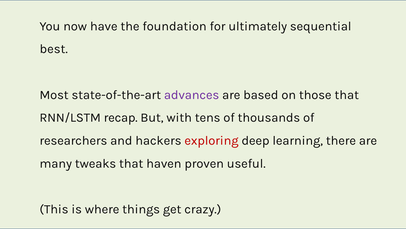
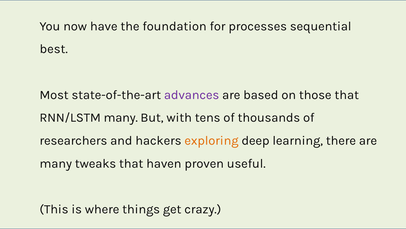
ultimately: ultimately -> processes
RNN/LSTM recap: recap -> many
exploring colour: red -> orange
